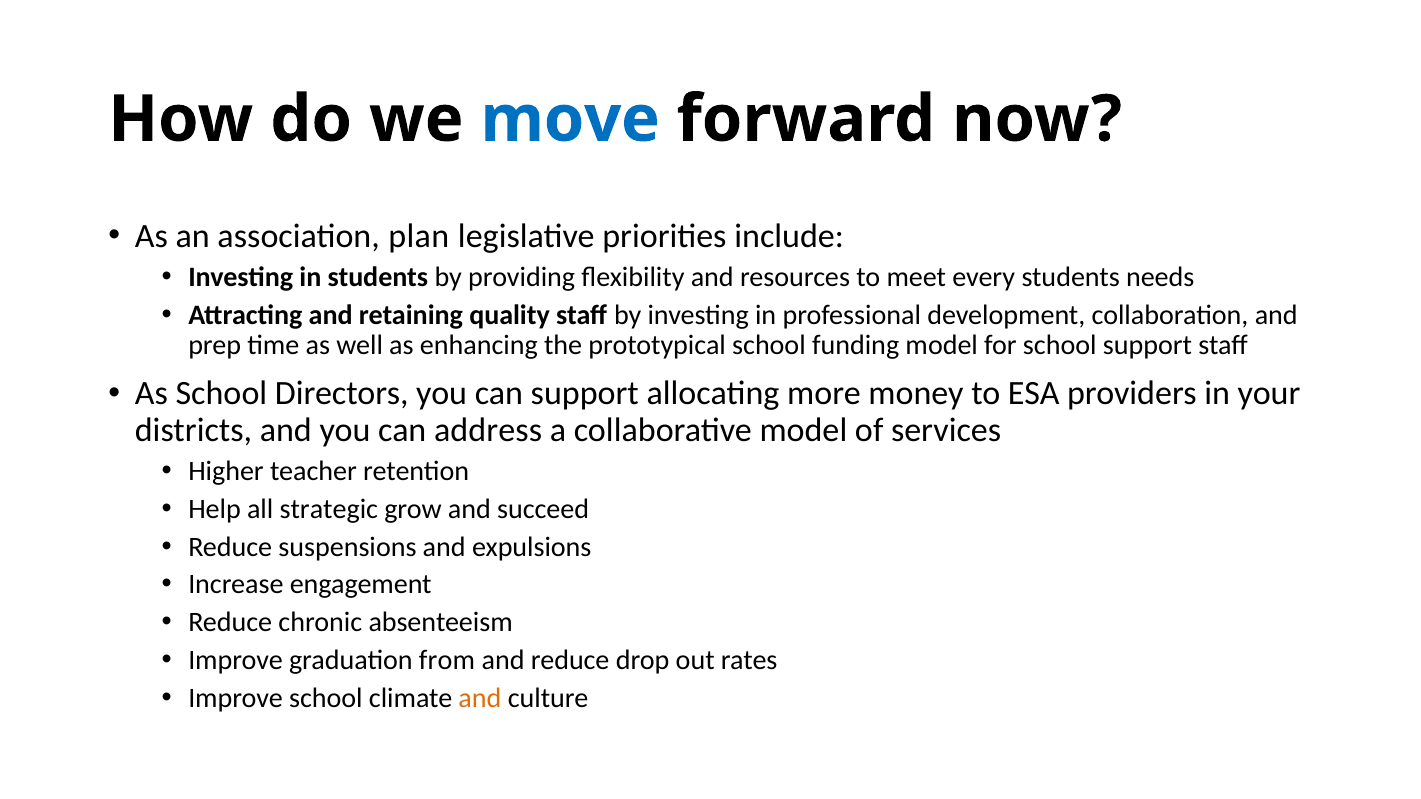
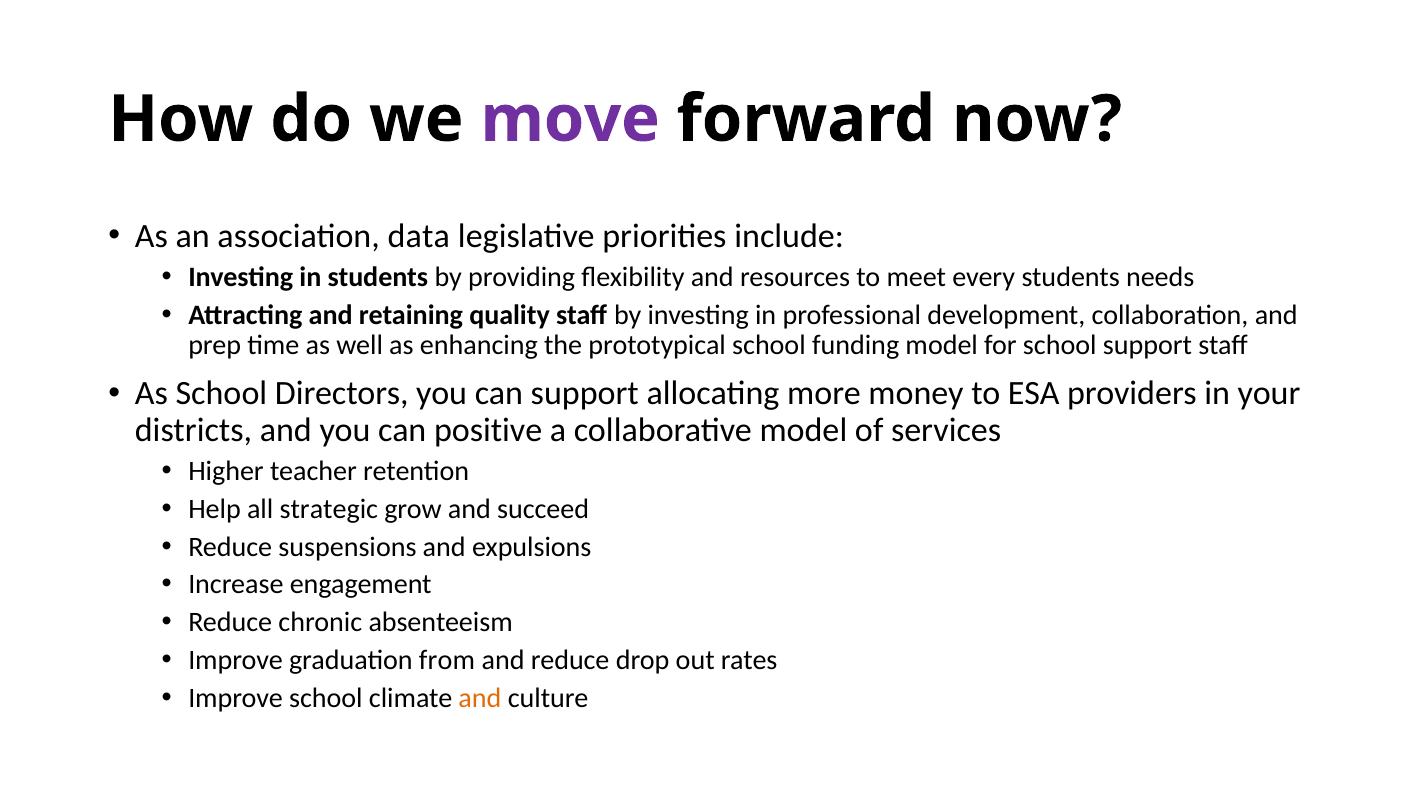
move colour: blue -> purple
plan: plan -> data
address: address -> positive
